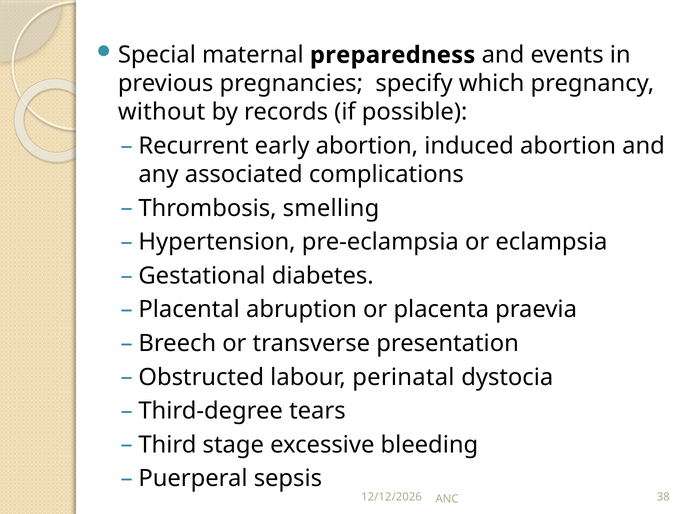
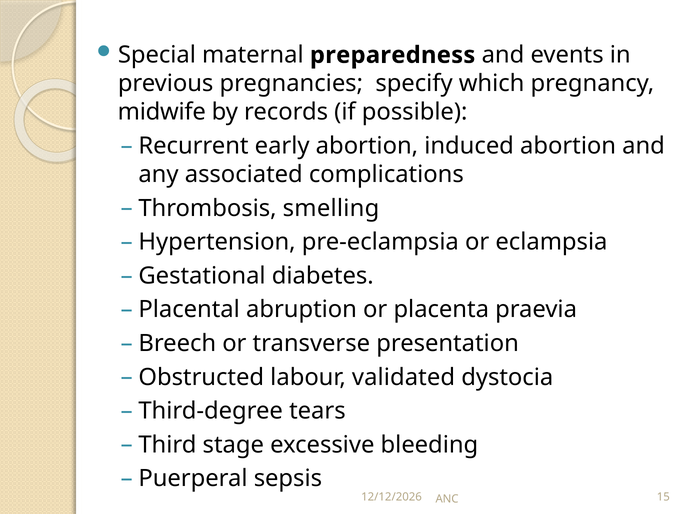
without: without -> midwife
perinatal: perinatal -> validated
38: 38 -> 15
